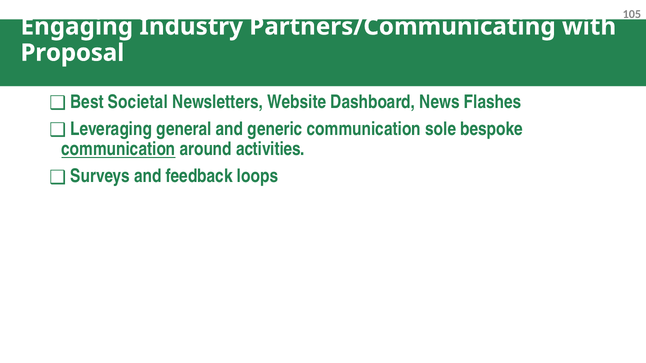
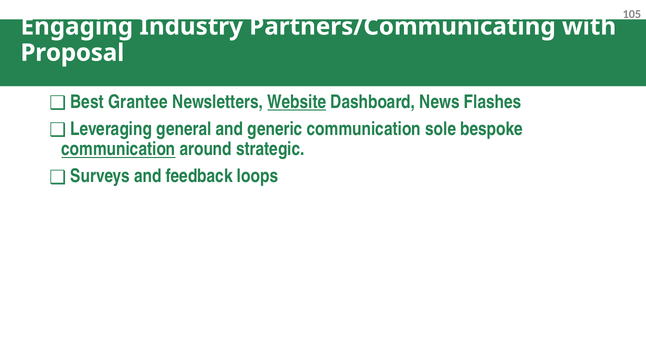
Societal: Societal -> Grantee
Website underline: none -> present
activities: activities -> strategic
